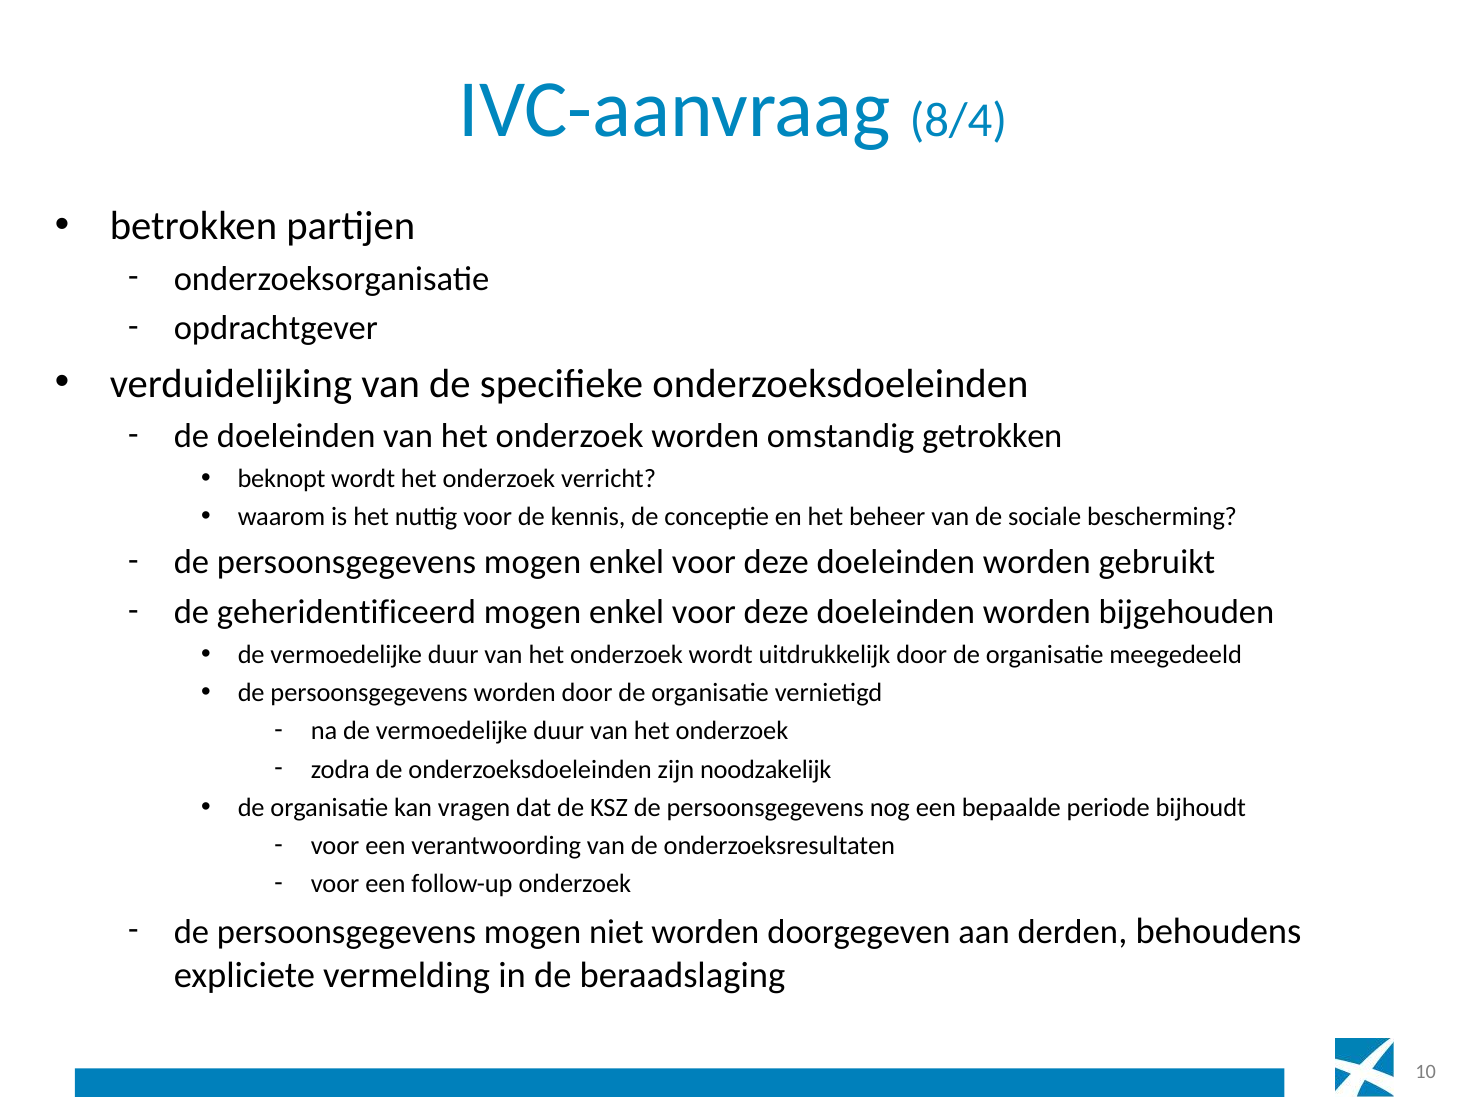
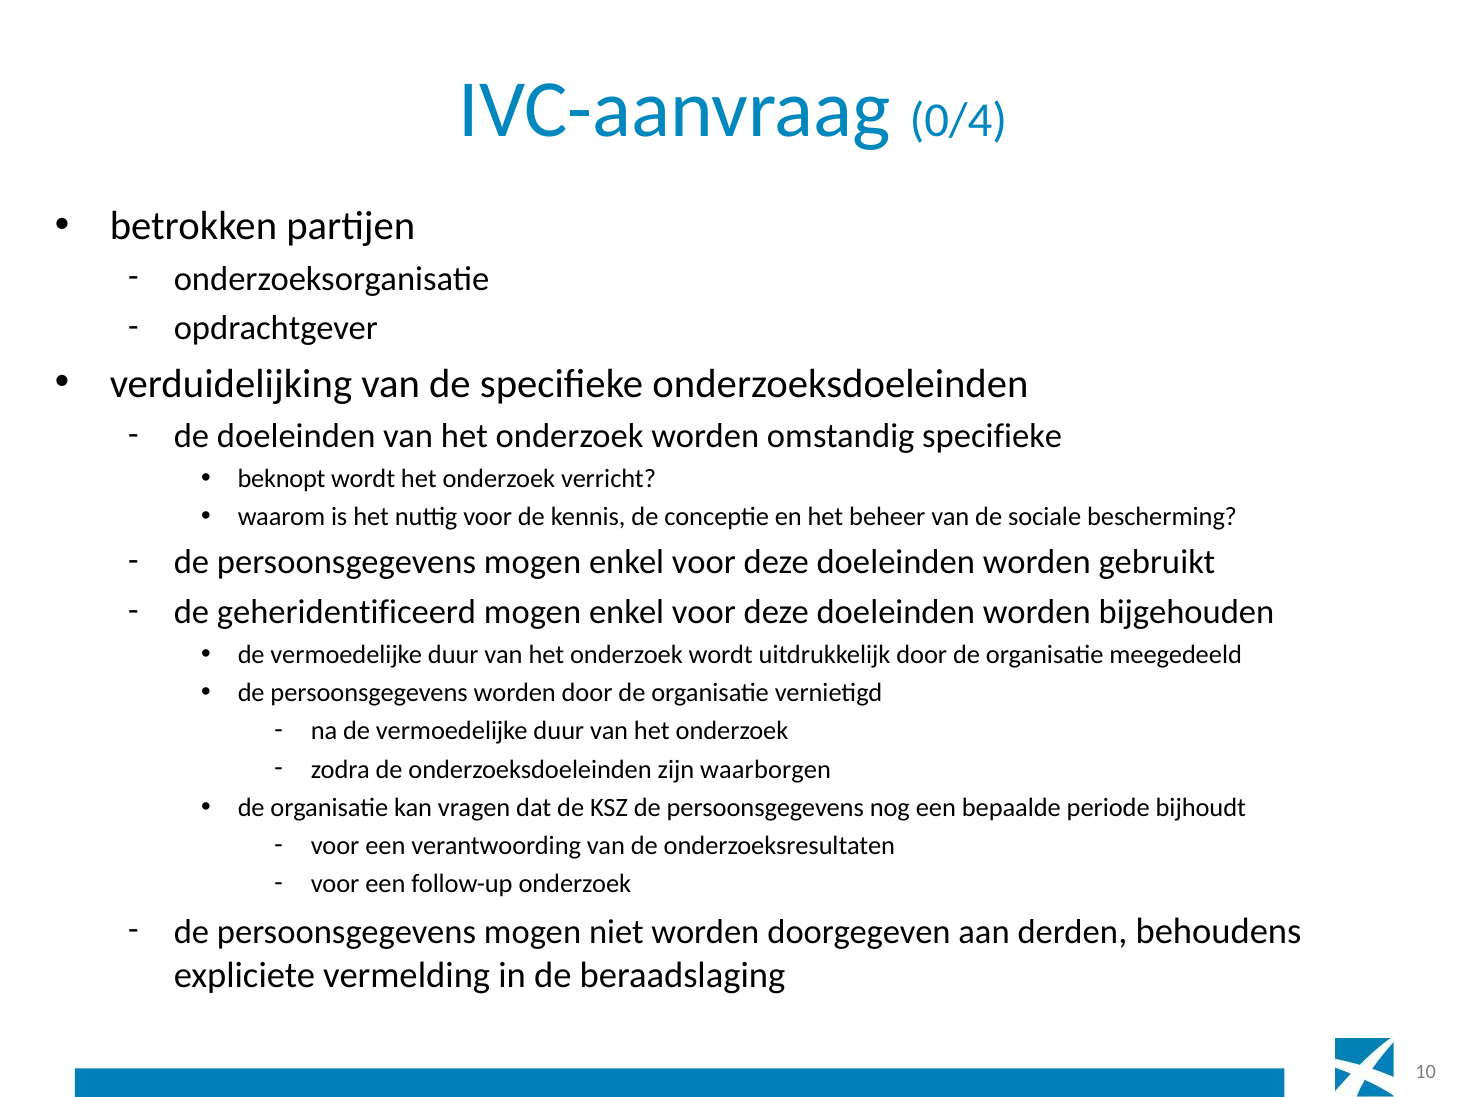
8/4: 8/4 -> 0/4
omstandig getrokken: getrokken -> specifieke
noodzakelijk: noodzakelijk -> waarborgen
